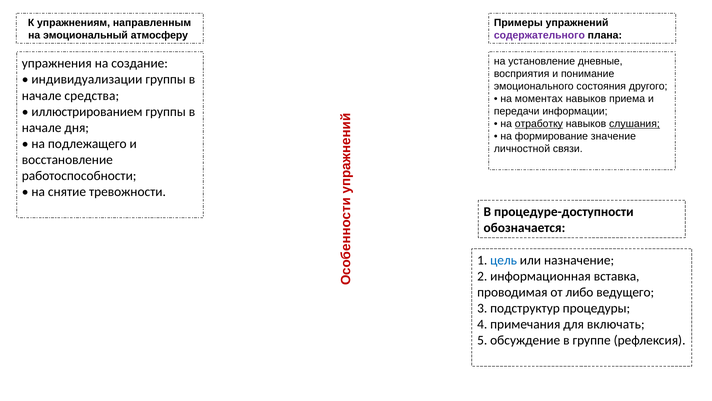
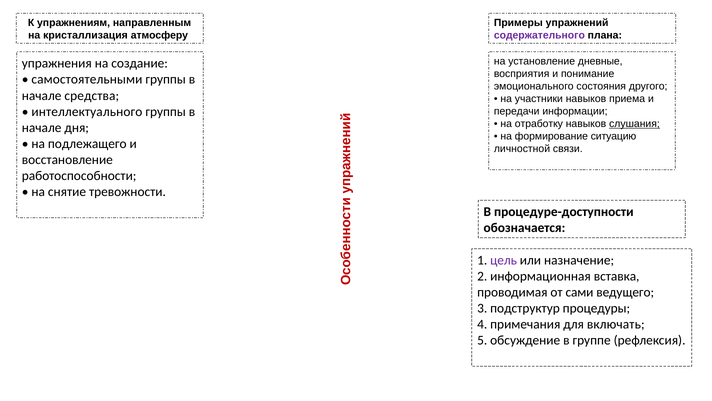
эмоциональный: эмоциональный -> кристаллизация
индивидуализации: индивидуализации -> самостоятельными
моментах: моментах -> участники
иллюстрированием: иллюстрированием -> интеллектуального
отработку underline: present -> none
значение: значение -> ситуацию
цель colour: blue -> purple
либо: либо -> сами
